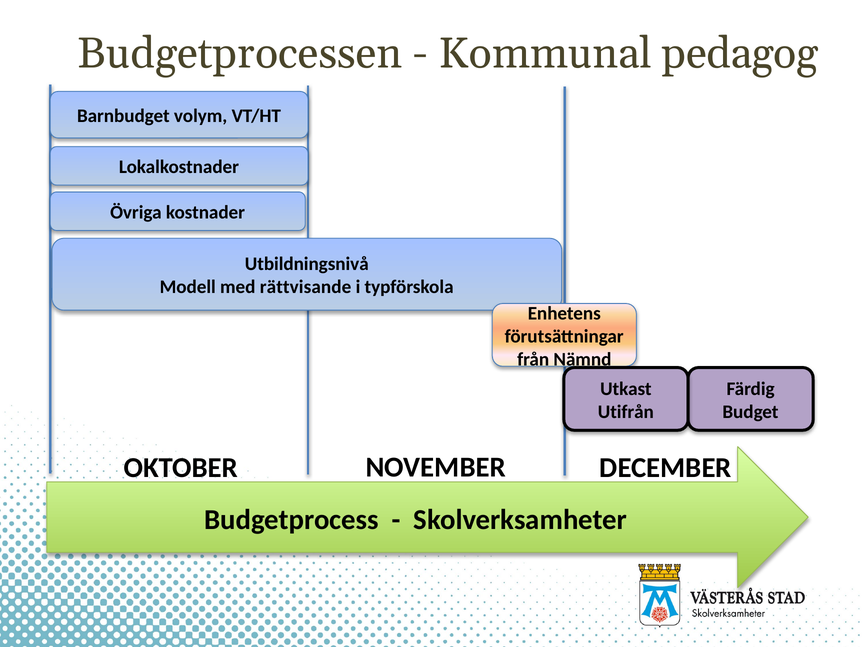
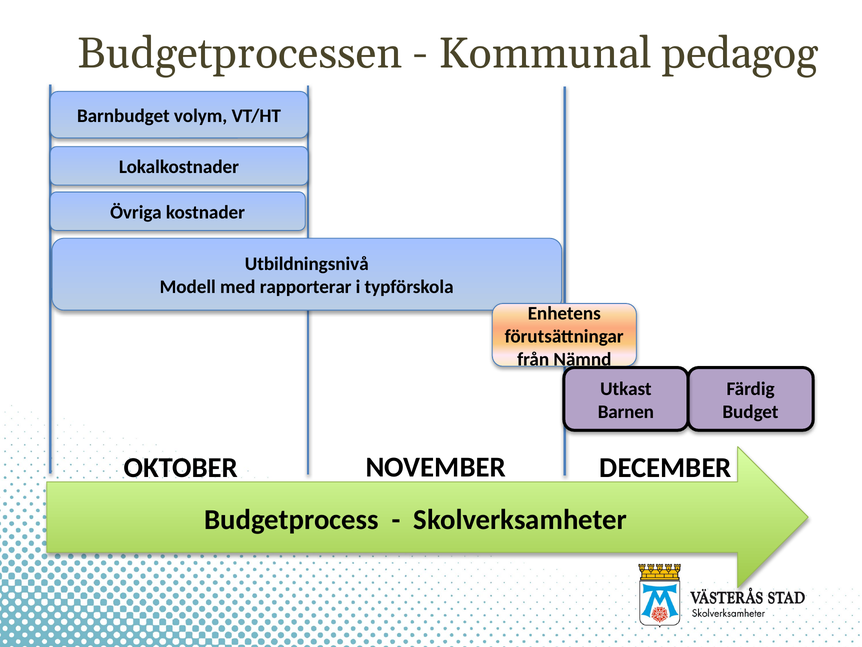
rättvisande: rättvisande -> rapporterar
Utifrån: Utifrån -> Barnen
